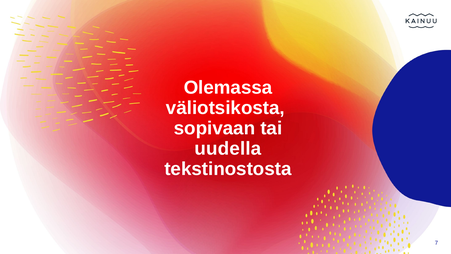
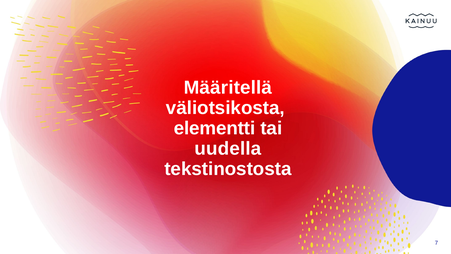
Olemassa: Olemassa -> Määritellä
sopivaan: sopivaan -> elementti
